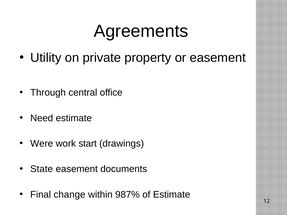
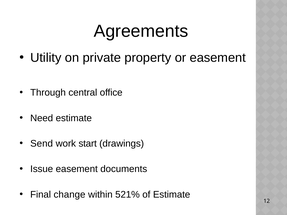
Were: Were -> Send
State: State -> Issue
987%: 987% -> 521%
